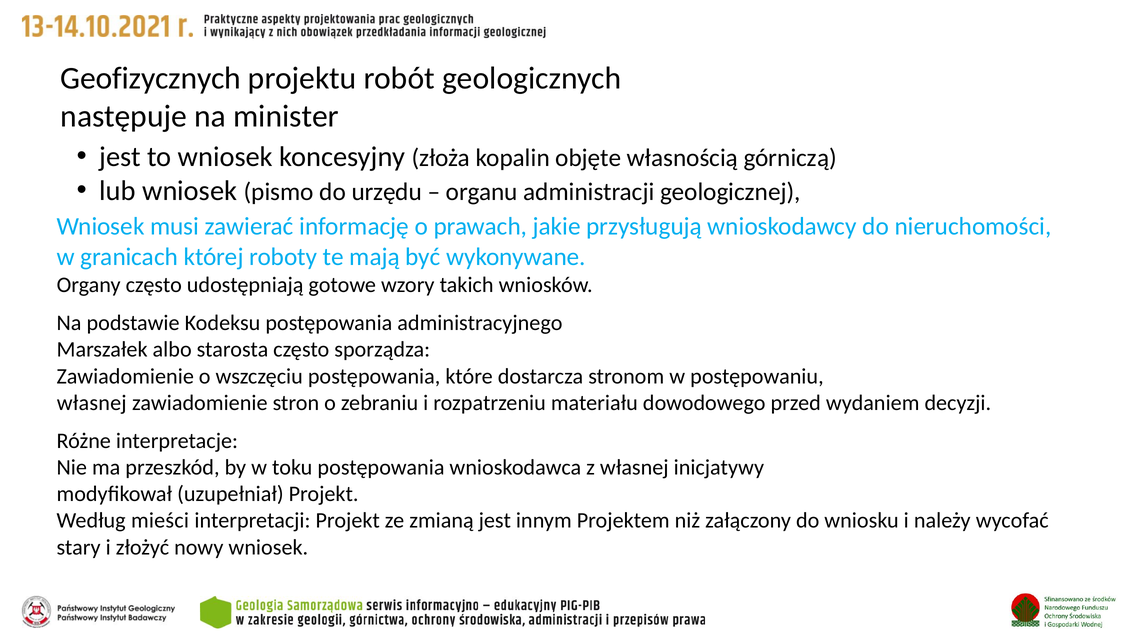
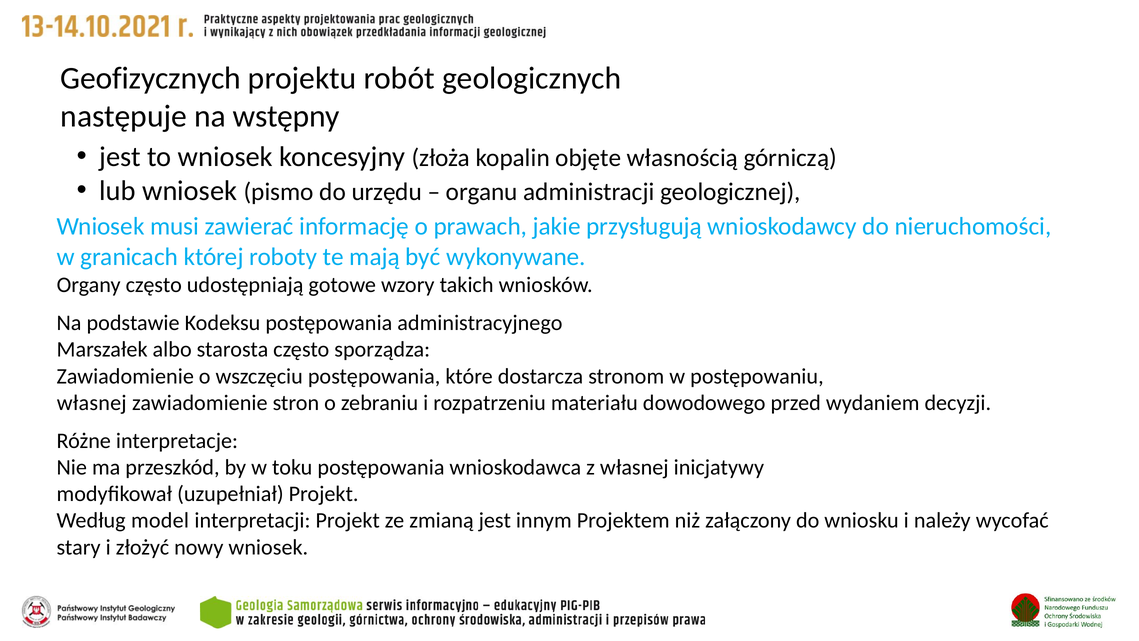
minister: minister -> wstępny
mieści: mieści -> model
